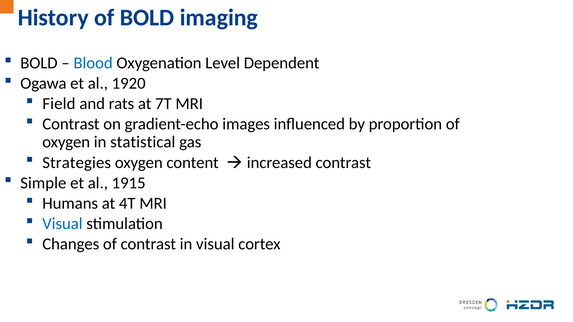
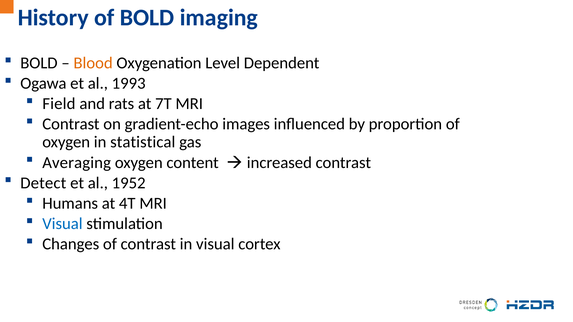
Blood colour: blue -> orange
1920: 1920 -> 1993
Strategies: Strategies -> Averaging
Simple: Simple -> Detect
1915: 1915 -> 1952
